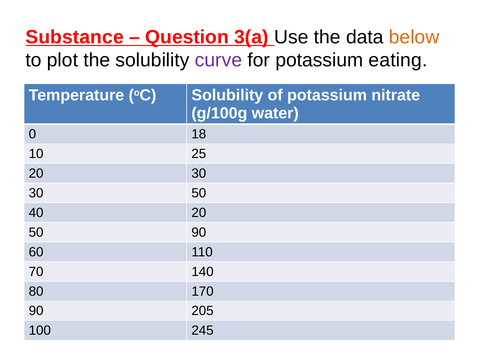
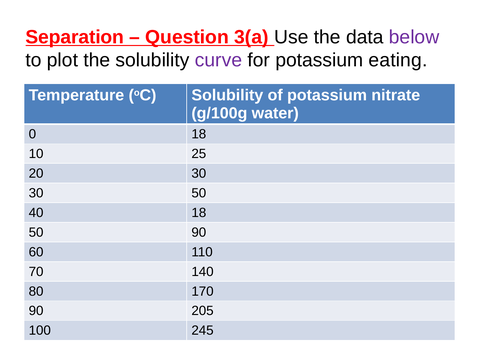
Substance: Substance -> Separation
below colour: orange -> purple
40 20: 20 -> 18
